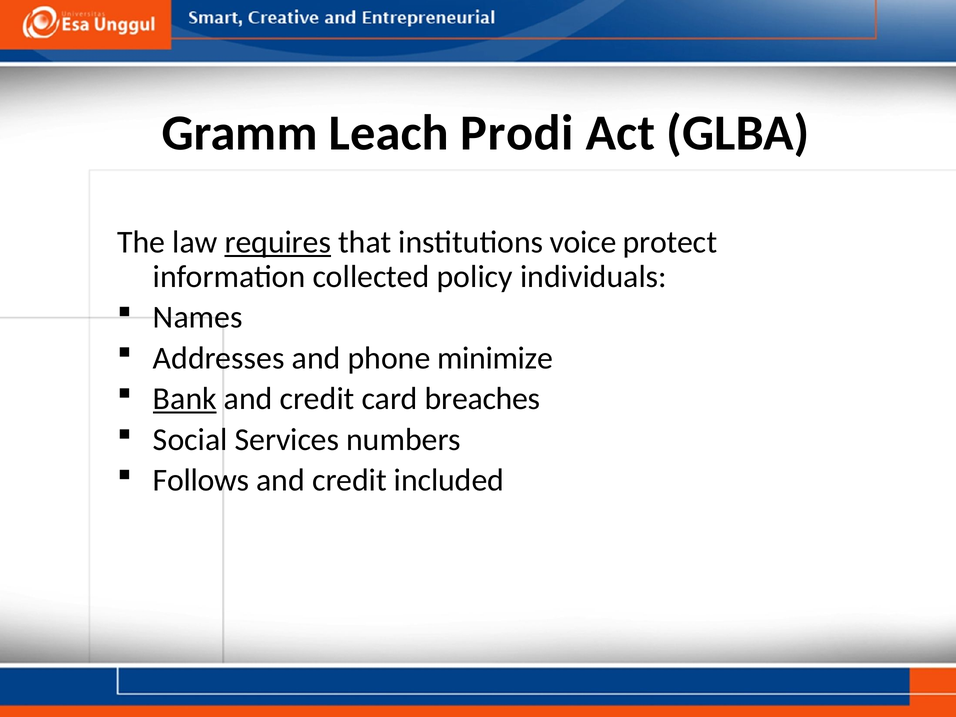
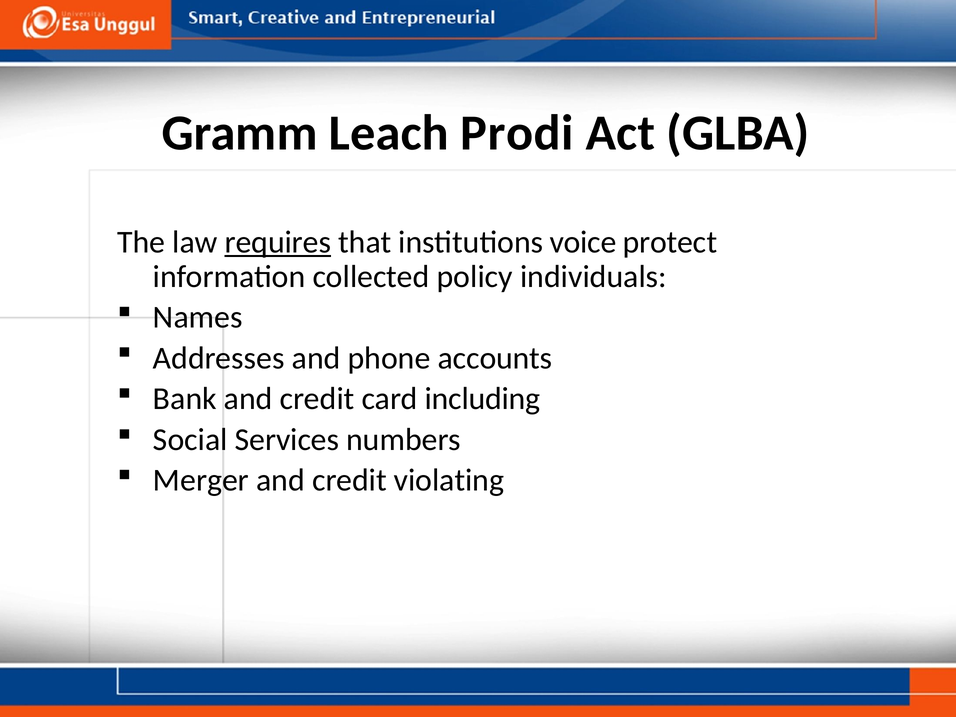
minimize: minimize -> accounts
Bank underline: present -> none
breaches: breaches -> including
Follows: Follows -> Merger
included: included -> violating
